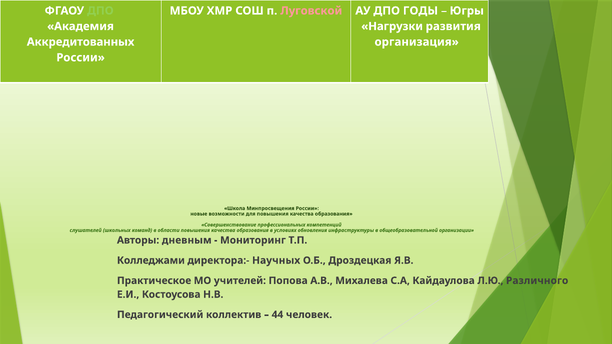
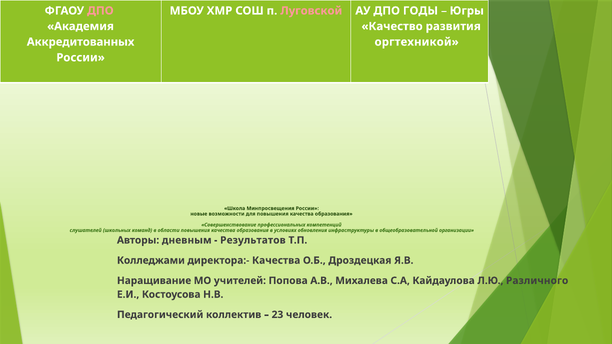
ДПО at (100, 11) colour: light green -> pink
Нагрузки: Нагрузки -> Качество
организация: организация -> оргтехникой
Мониторинг: Мониторинг -> Результатов
директора:- Научных: Научных -> Качества
Практическое: Практическое -> Наращивание
44: 44 -> 23
